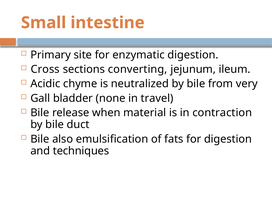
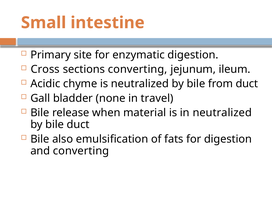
from very: very -> duct
in contraction: contraction -> neutralized
and techniques: techniques -> converting
